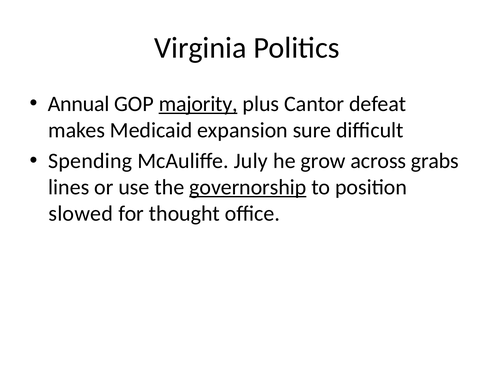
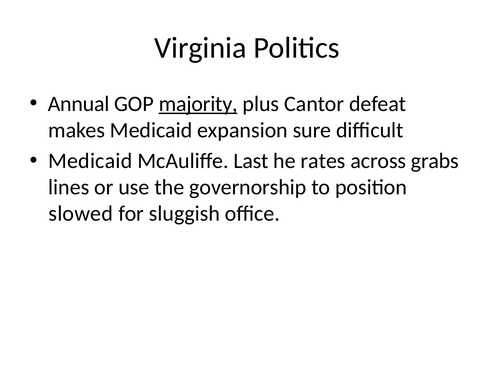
Spending at (90, 161): Spending -> Medicaid
July: July -> Last
grow: grow -> rates
governorship underline: present -> none
thought: thought -> sluggish
